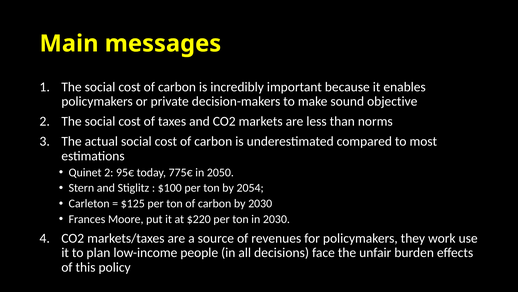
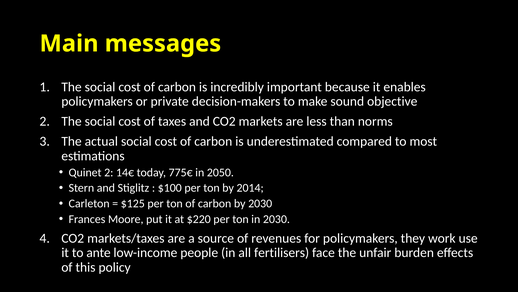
95€: 95€ -> 14€
2054: 2054 -> 2014
plan: plan -> ante
decisions: decisions -> fertilisers
